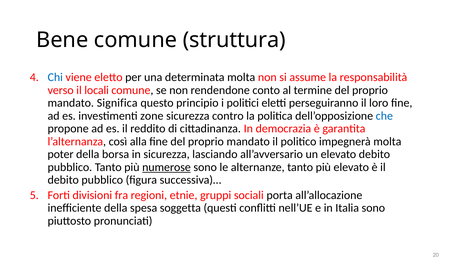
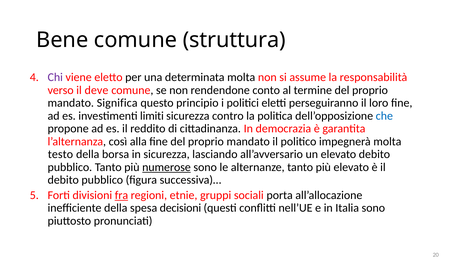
Chi colour: blue -> purple
locali: locali -> deve
zone: zone -> limiti
poter: poter -> testo
fra underline: none -> present
soggetta: soggetta -> decisioni
